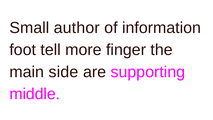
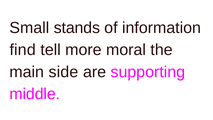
author: author -> stands
foot: foot -> find
finger: finger -> moral
